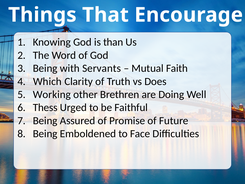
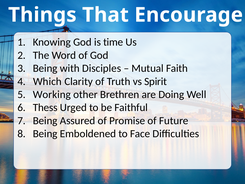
than: than -> time
Servants: Servants -> Disciples
Does: Does -> Spirit
